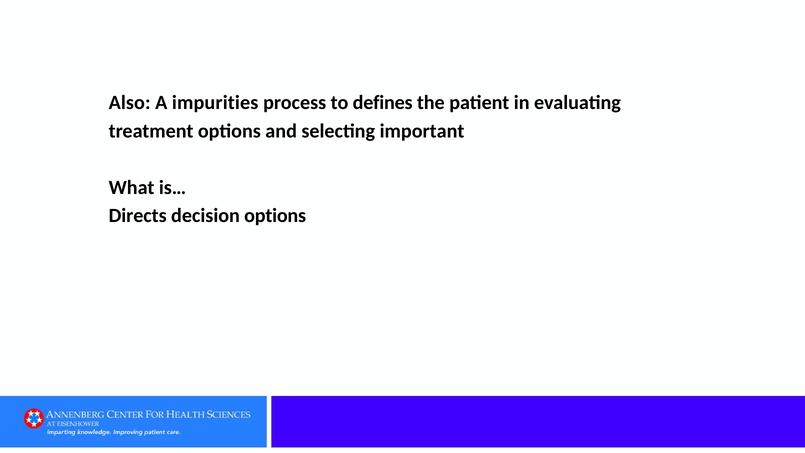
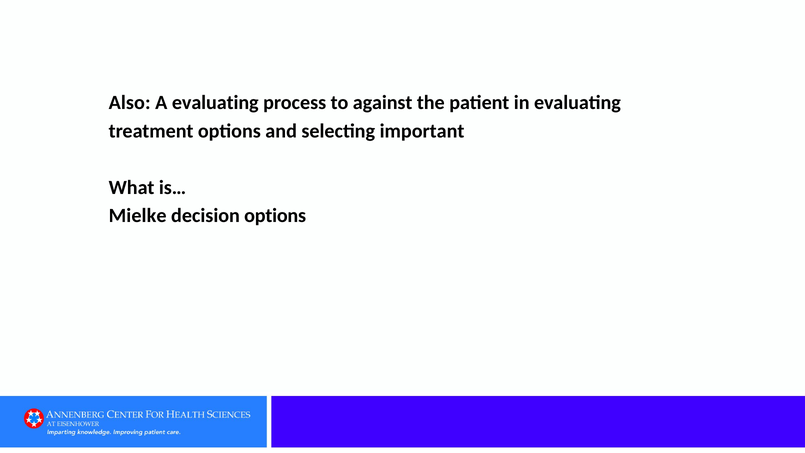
A impurities: impurities -> evaluating
defines: defines -> against
Directs: Directs -> Mielke
